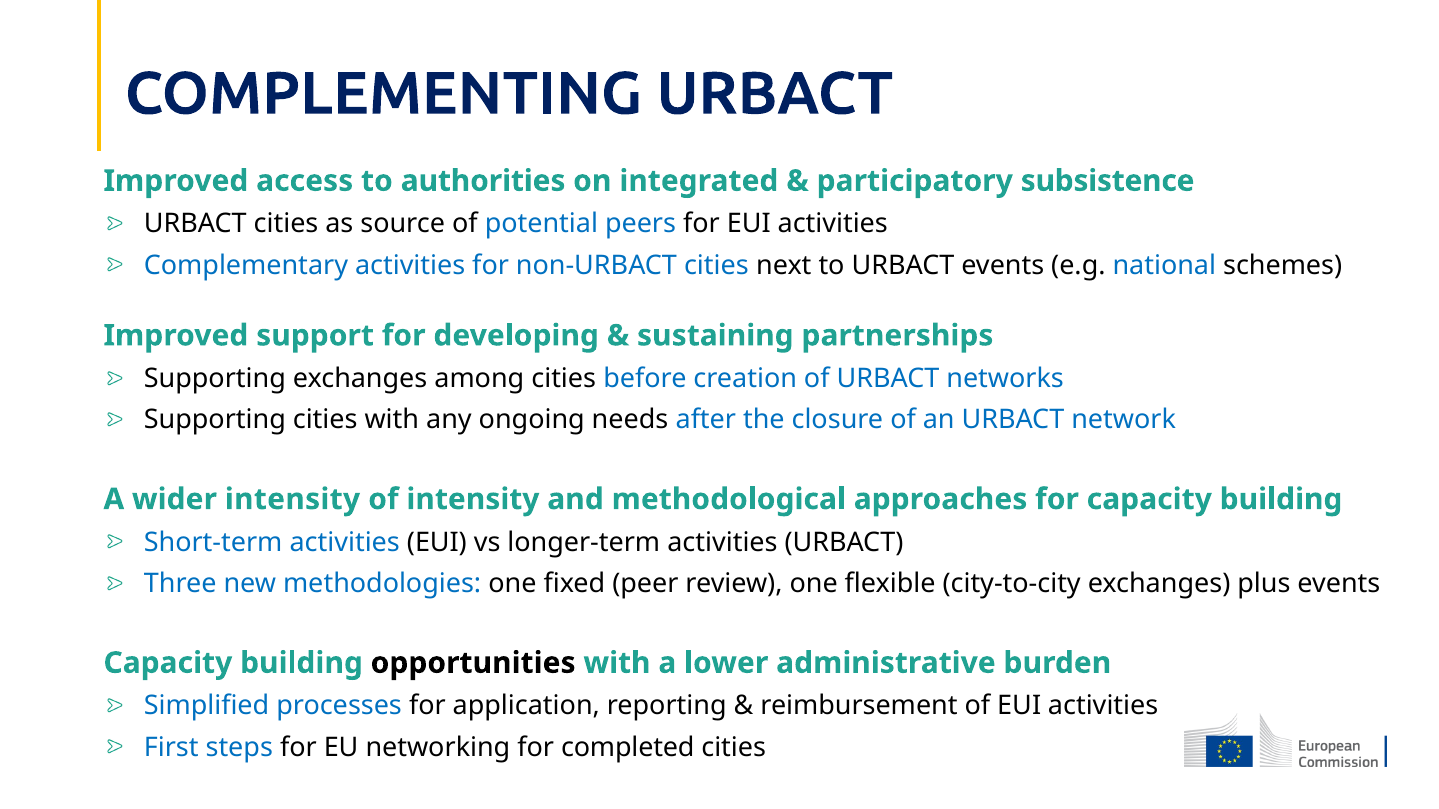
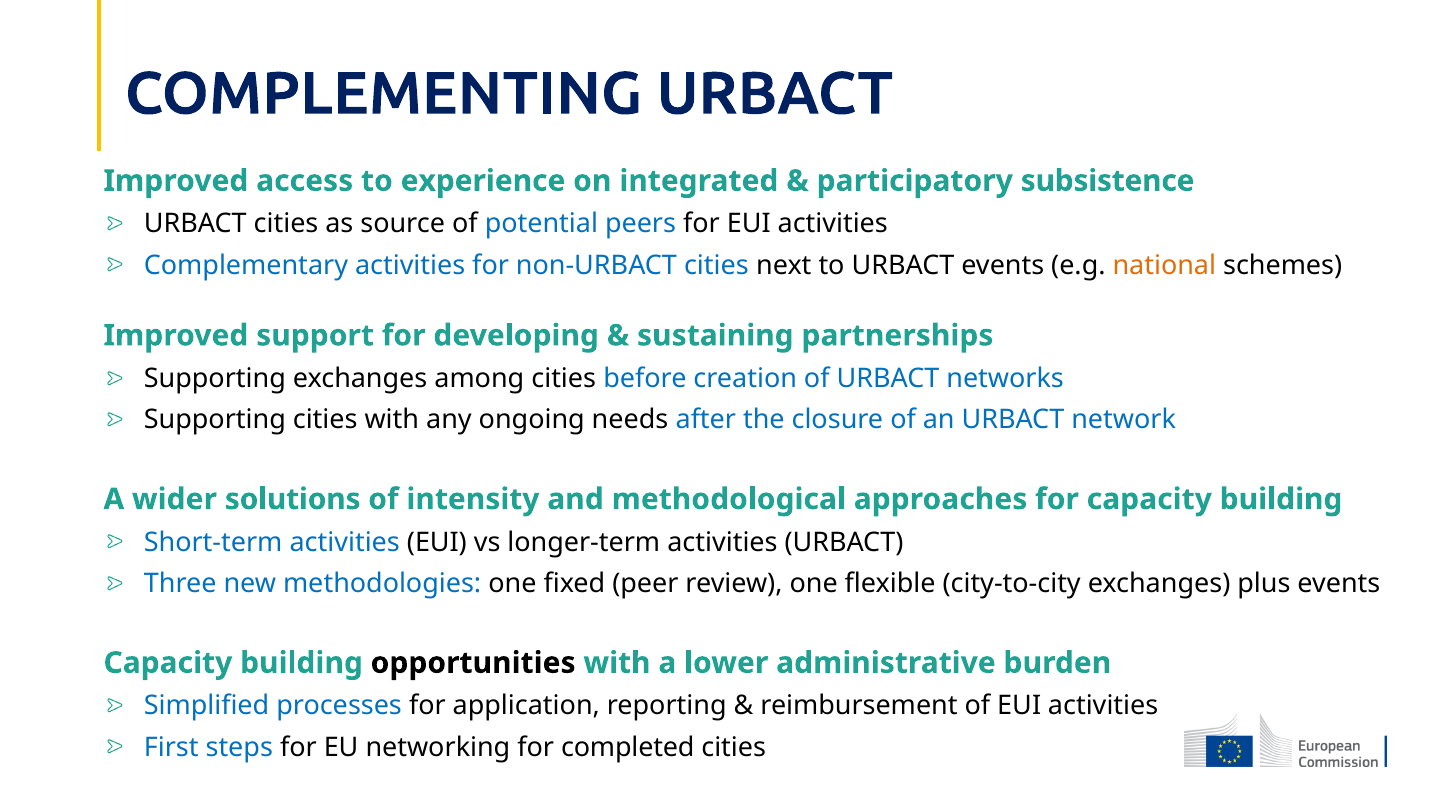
authorities: authorities -> experience
national colour: blue -> orange
wider intensity: intensity -> solutions
